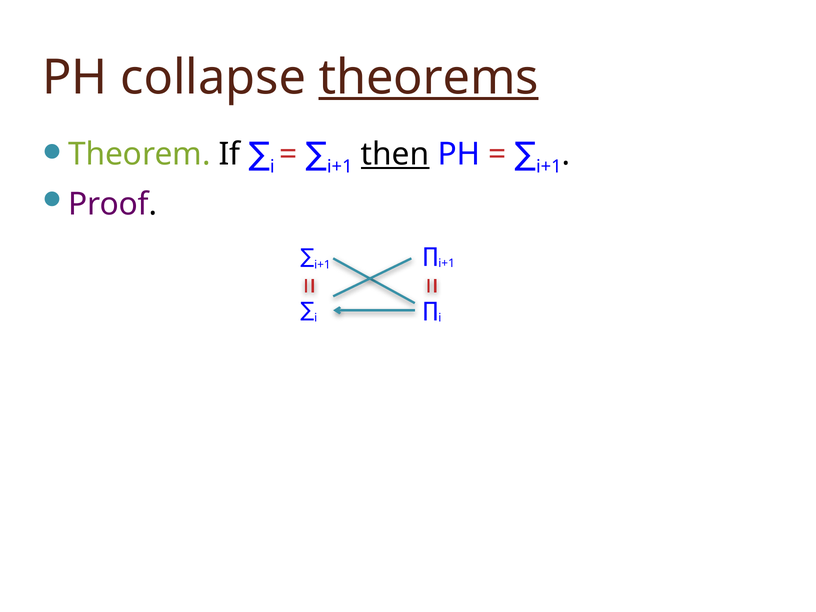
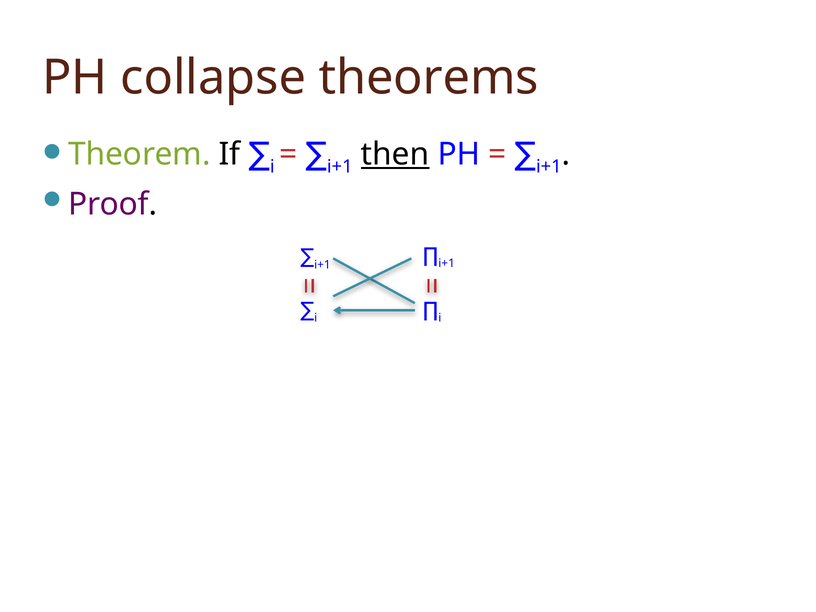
theorems underline: present -> none
